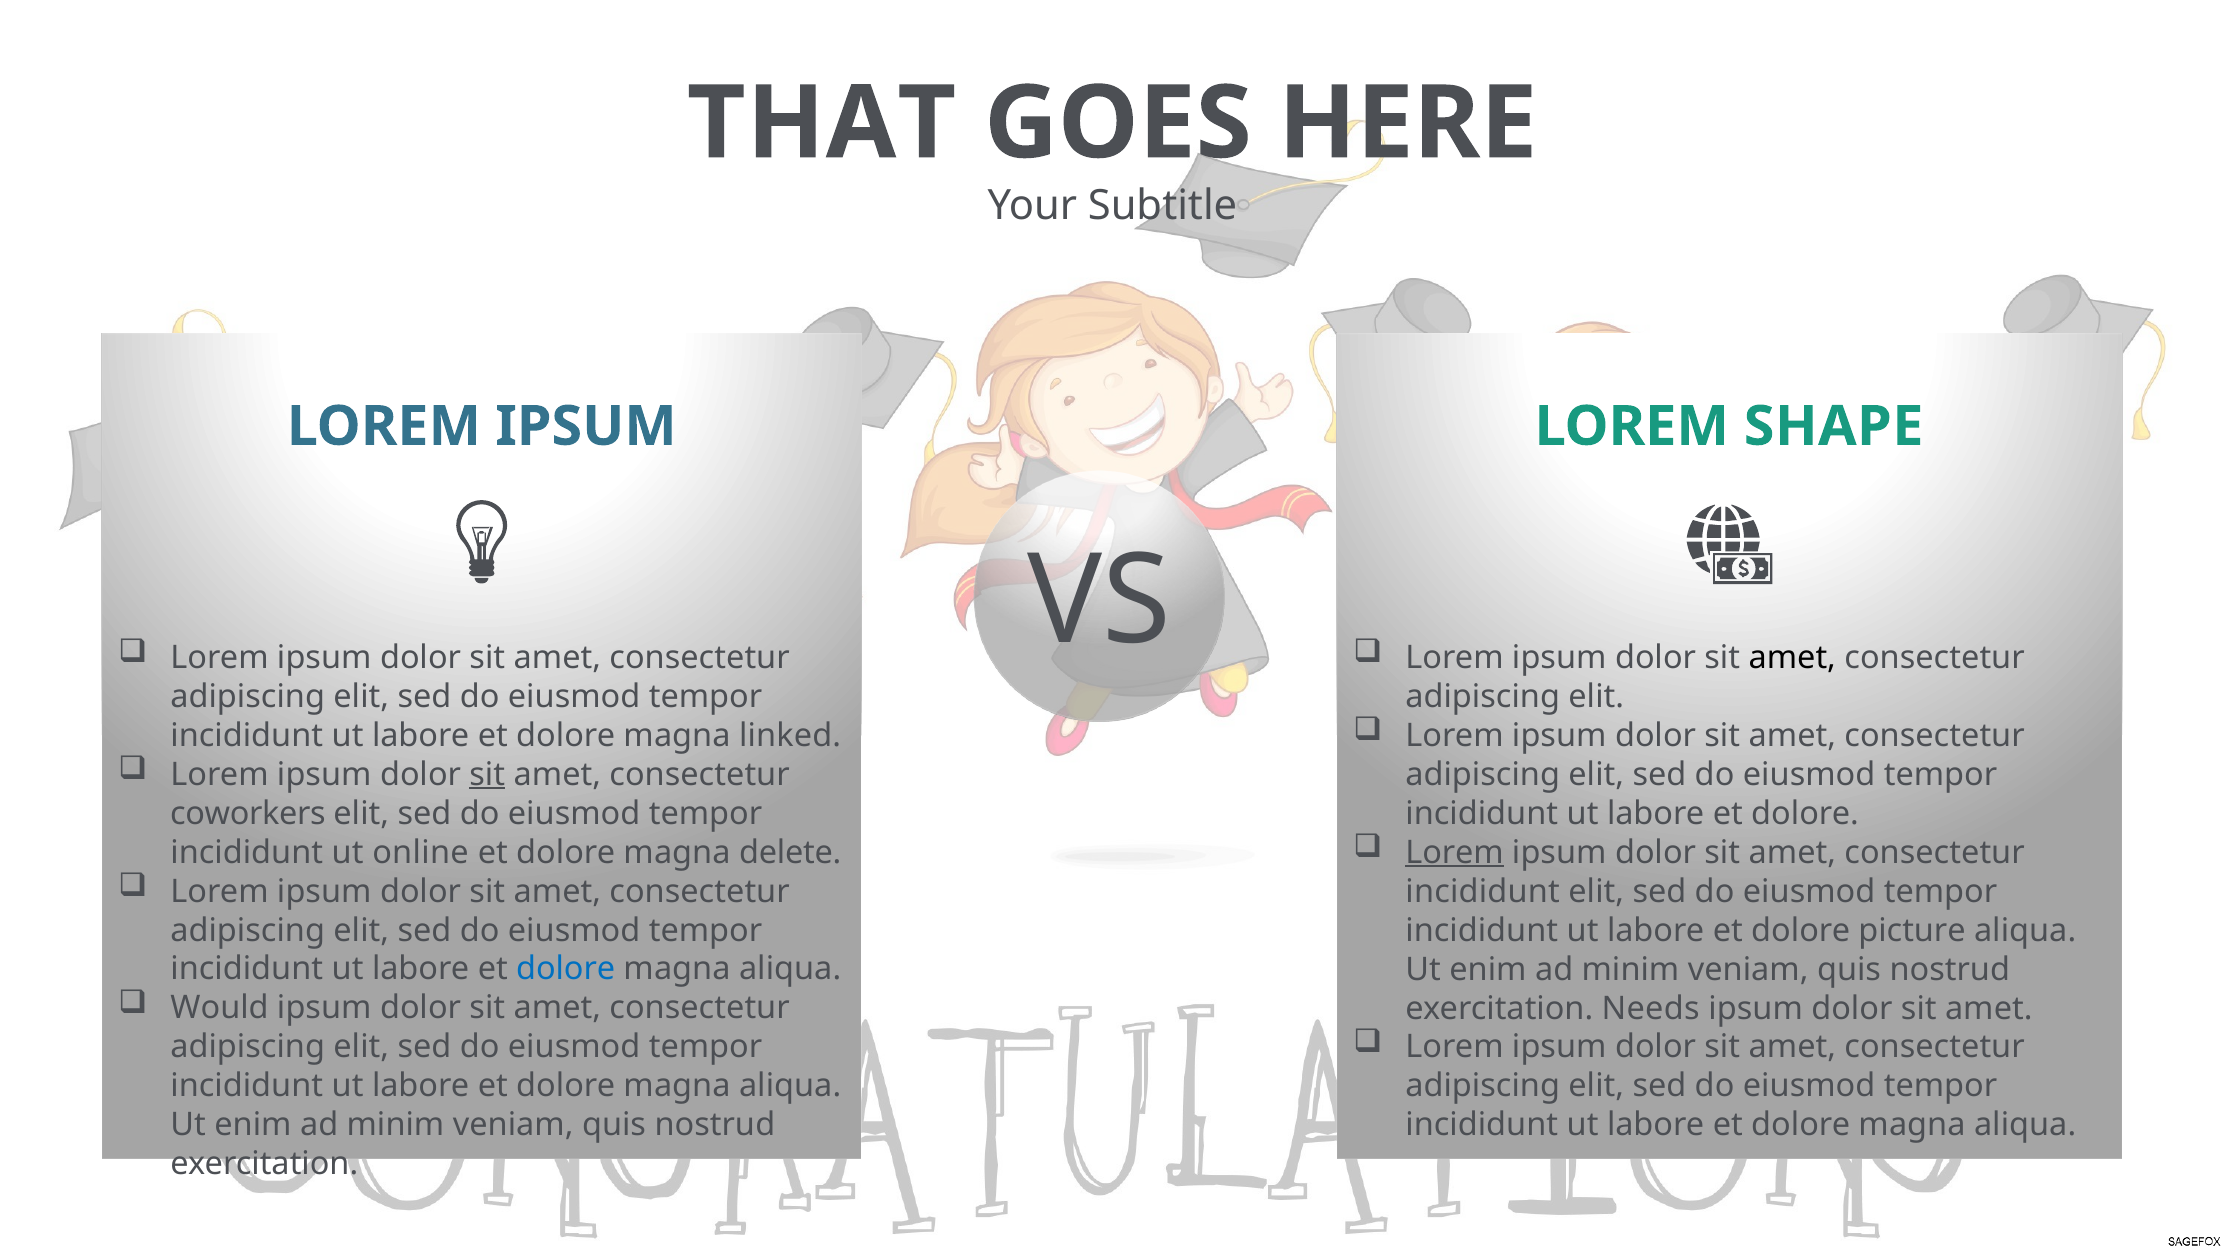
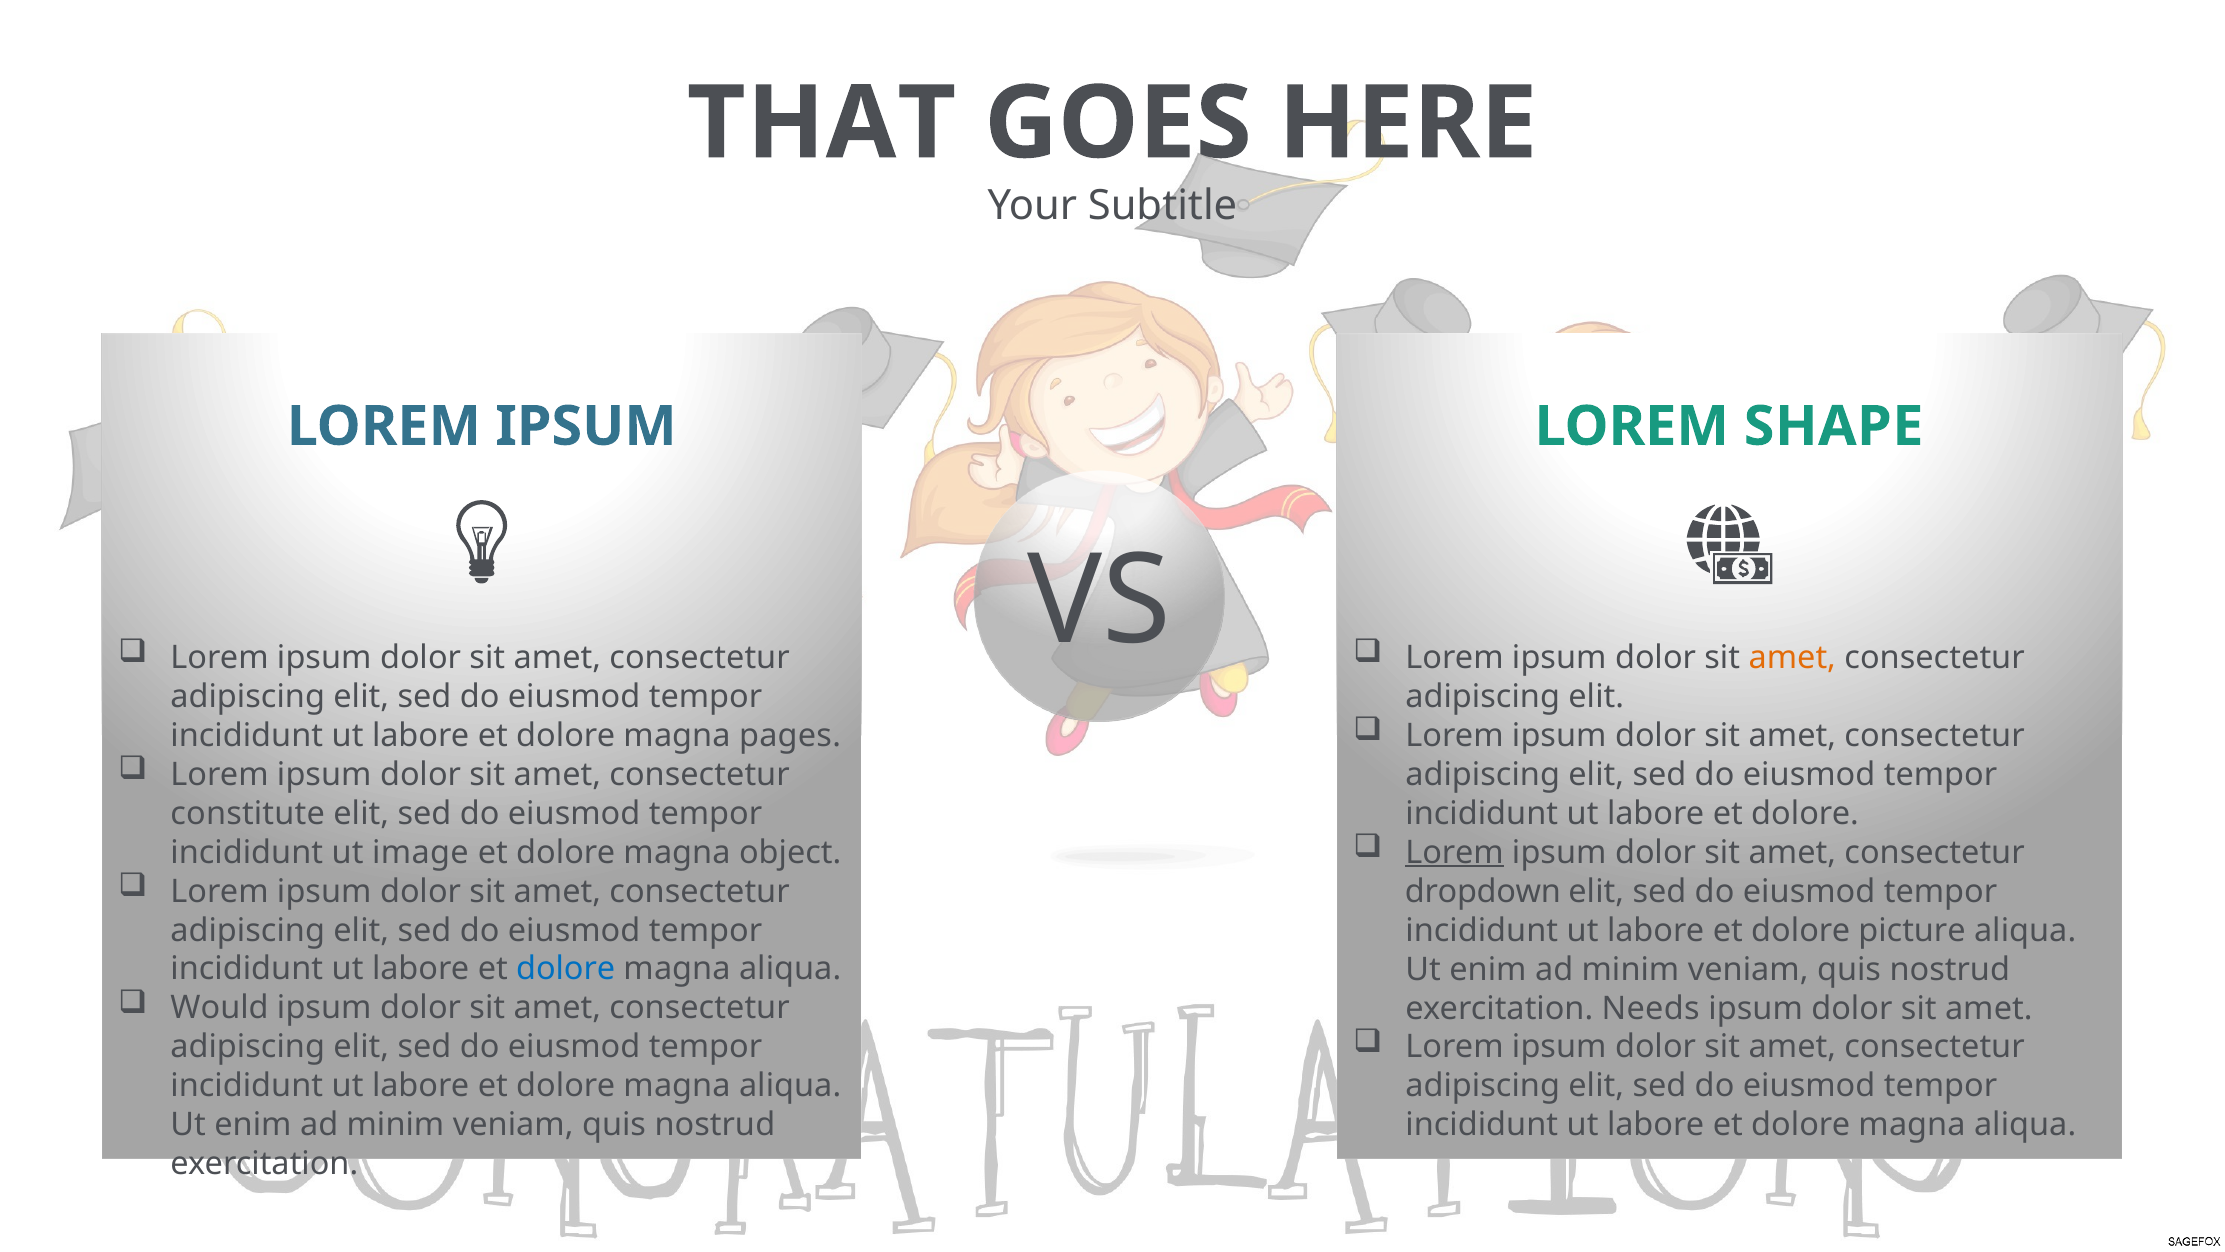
amet at (1792, 657) colour: black -> orange
linked: linked -> pages
sit at (487, 774) underline: present -> none
coworkers: coworkers -> constitute
online: online -> image
delete: delete -> object
incididunt at (1483, 891): incididunt -> dropdown
